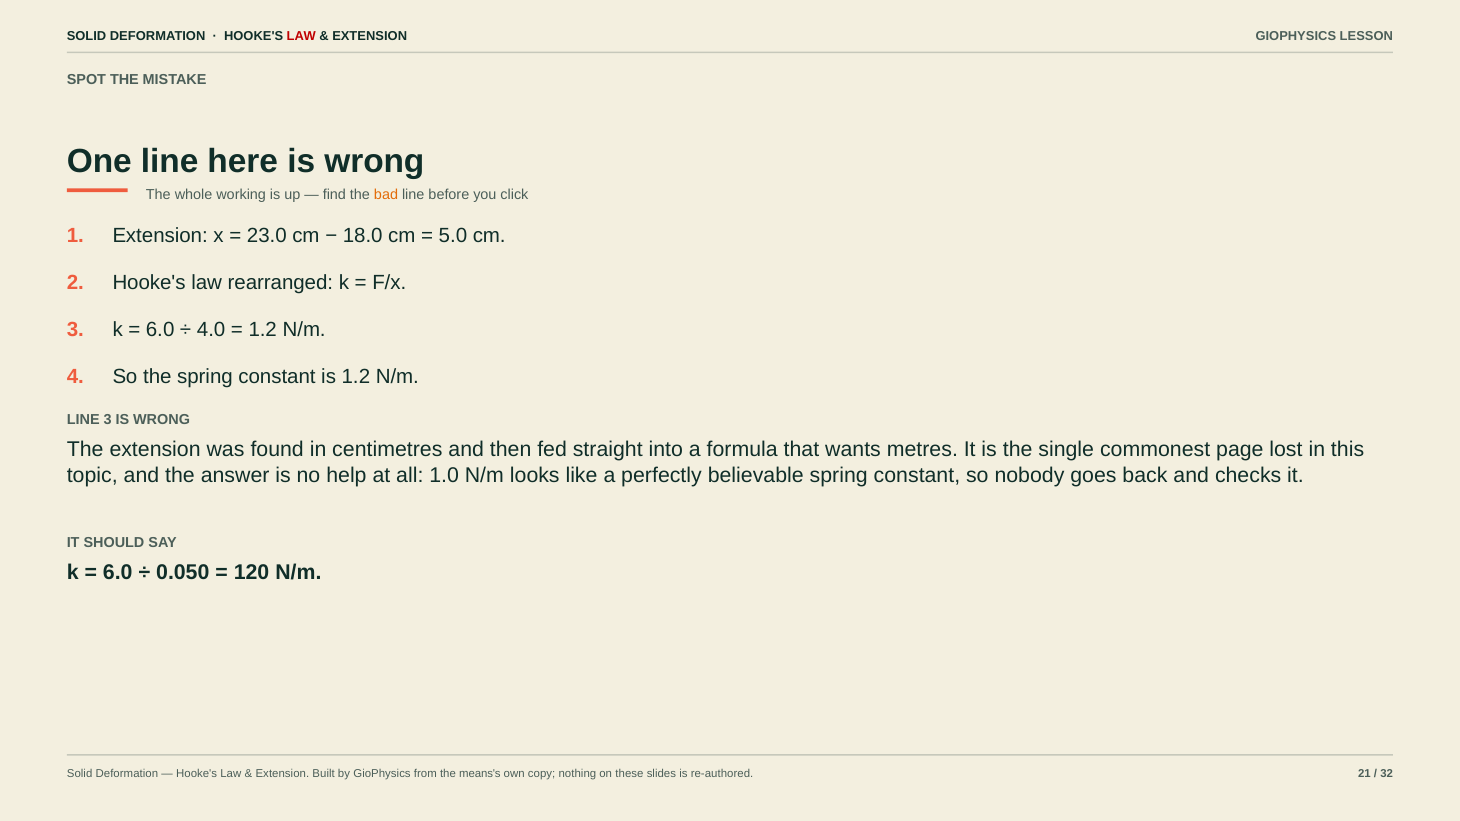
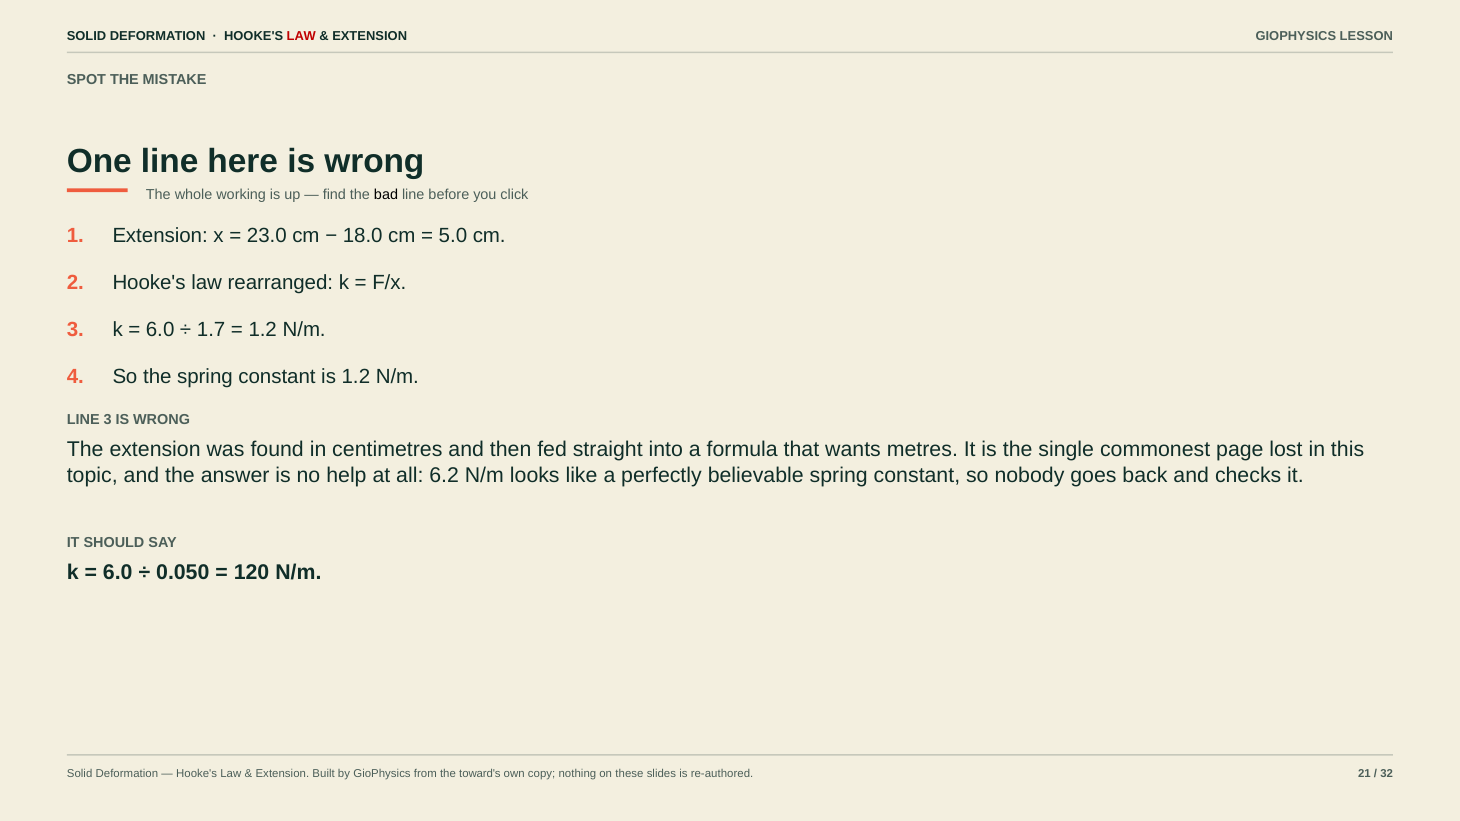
bad colour: orange -> black
4.0: 4.0 -> 1.7
1.0: 1.0 -> 6.2
means's: means's -> toward's
